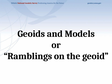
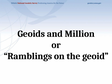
Models: Models -> Million
